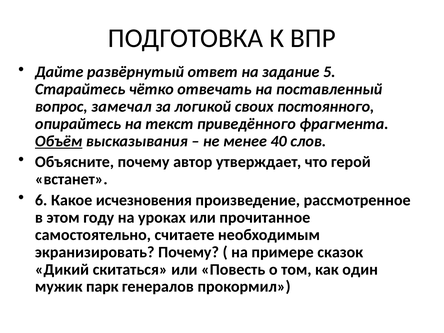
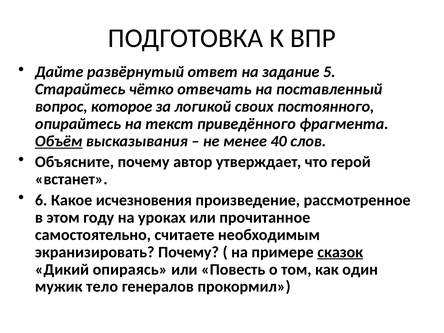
замечал: замечал -> которое
сказок underline: none -> present
скитаться: скитаться -> опираясь
парк: парк -> тело
